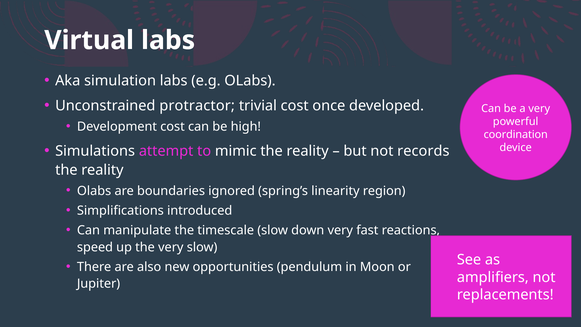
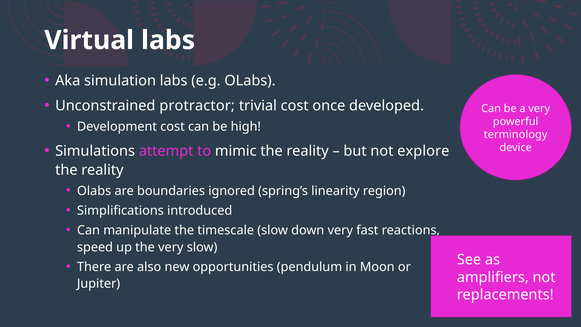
coordination: coordination -> terminology
records: records -> explore
